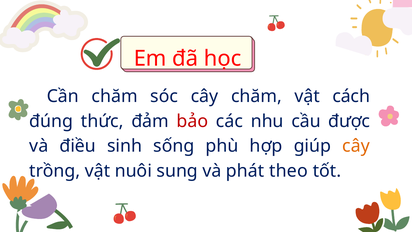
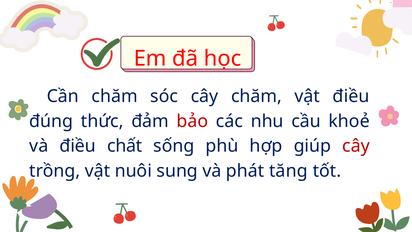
vật cách: cách -> điều
được: được -> khoẻ
sinh: sinh -> chất
cây at (356, 146) colour: orange -> red
theo: theo -> tăng
